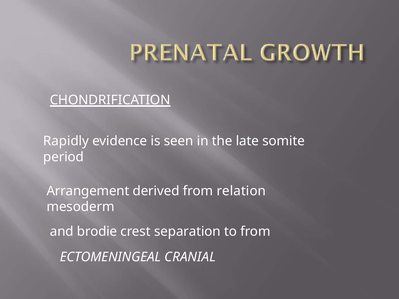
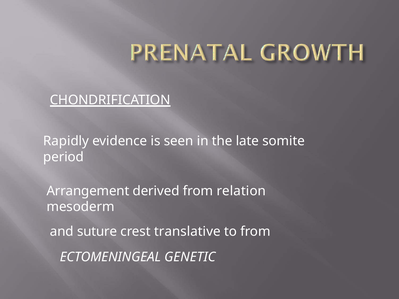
brodie: brodie -> suture
separation: separation -> translative
CRANIAL: CRANIAL -> GENETIC
